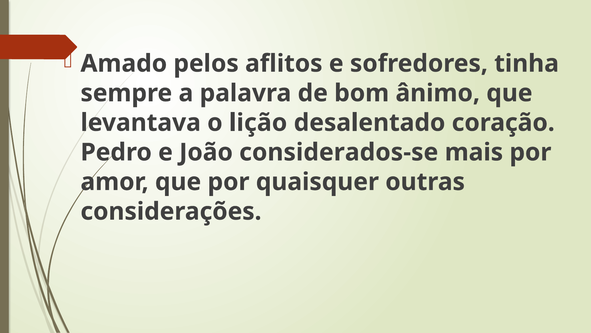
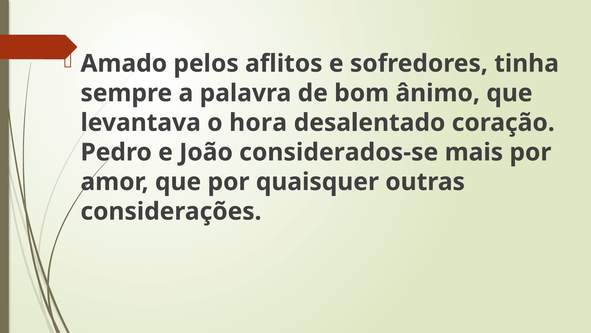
lição: lição -> hora
